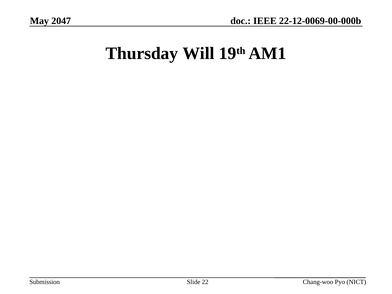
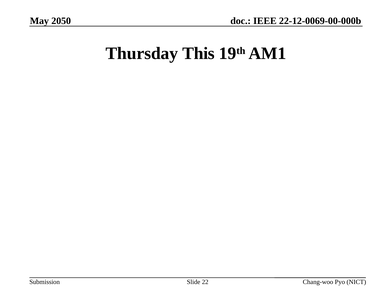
2047: 2047 -> 2050
Will: Will -> This
